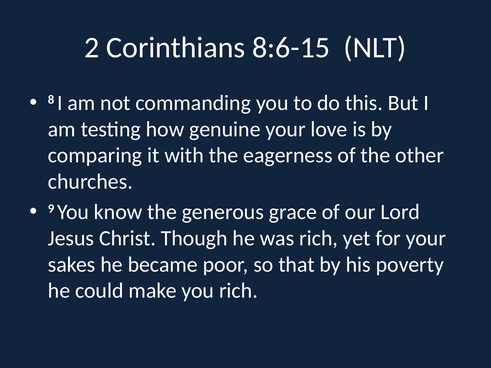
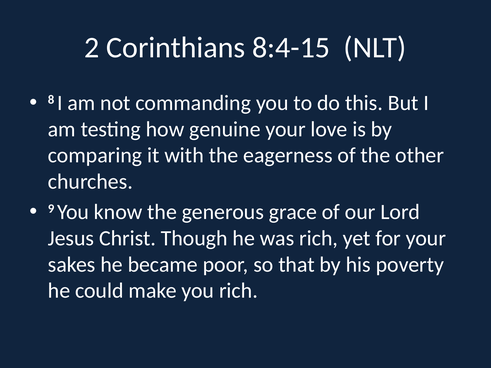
8:6-15: 8:6-15 -> 8:4-15
